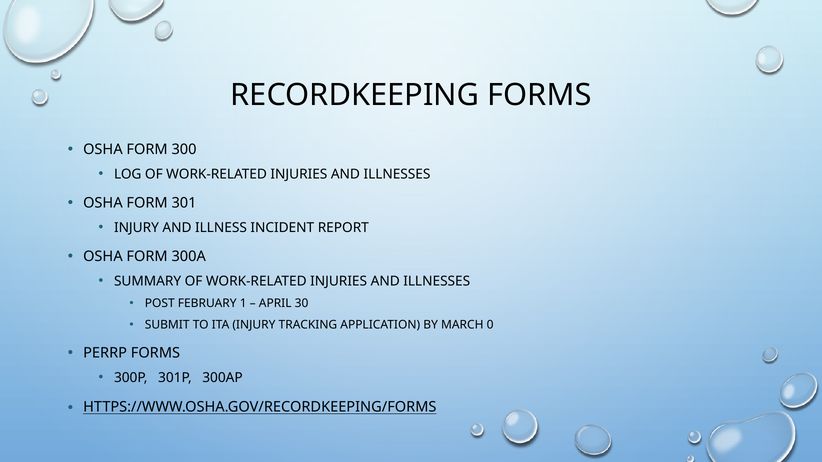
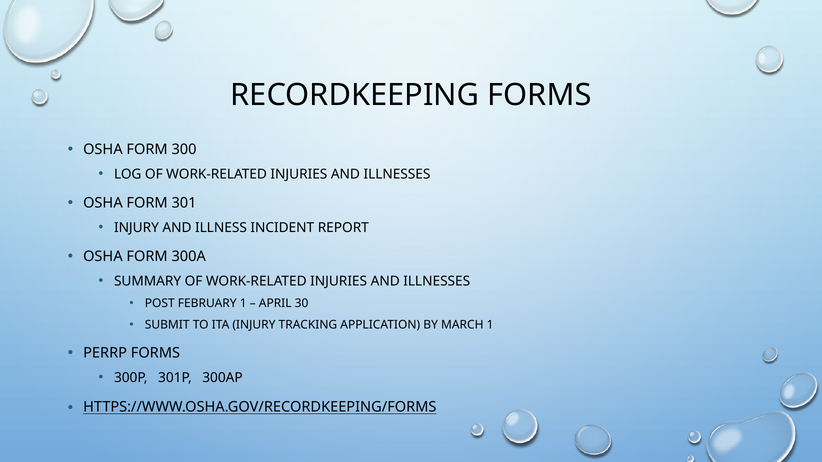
MARCH 0: 0 -> 1
